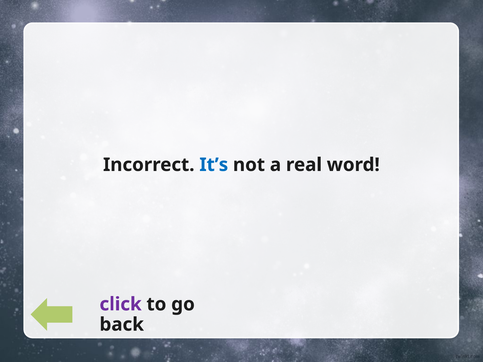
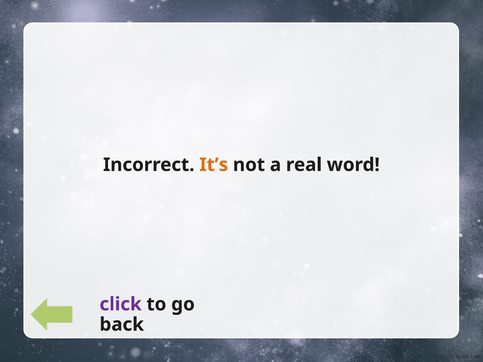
It’s colour: blue -> orange
